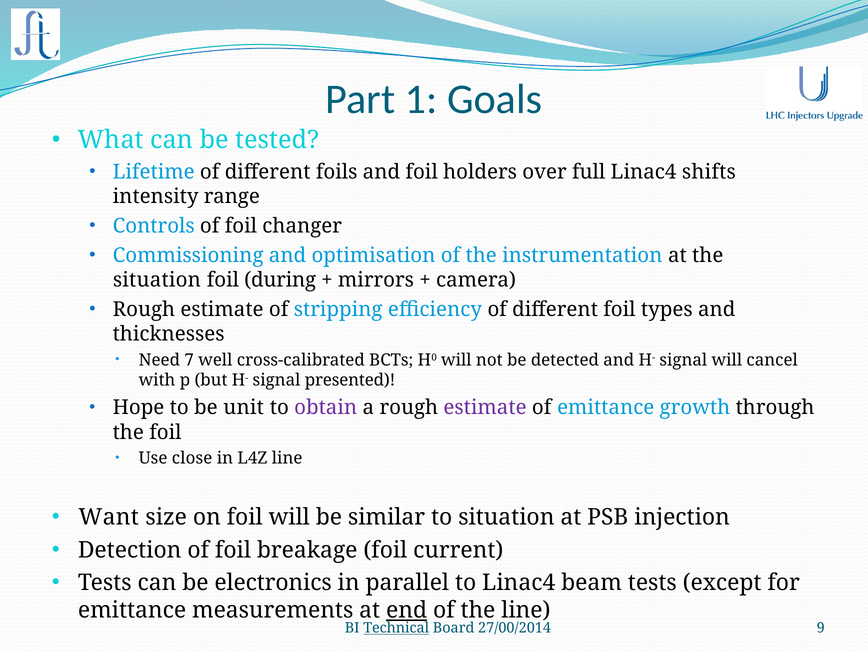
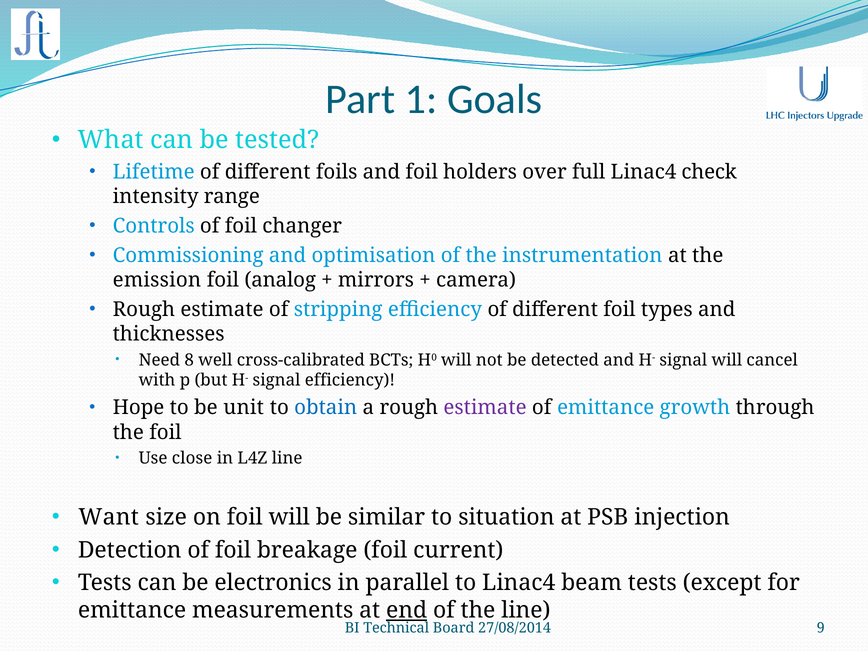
shifts: shifts -> check
situation at (157, 280): situation -> emission
during: during -> analog
7: 7 -> 8
signal presented: presented -> efficiency
obtain colour: purple -> blue
Technical underline: present -> none
27/00/2014: 27/00/2014 -> 27/08/2014
